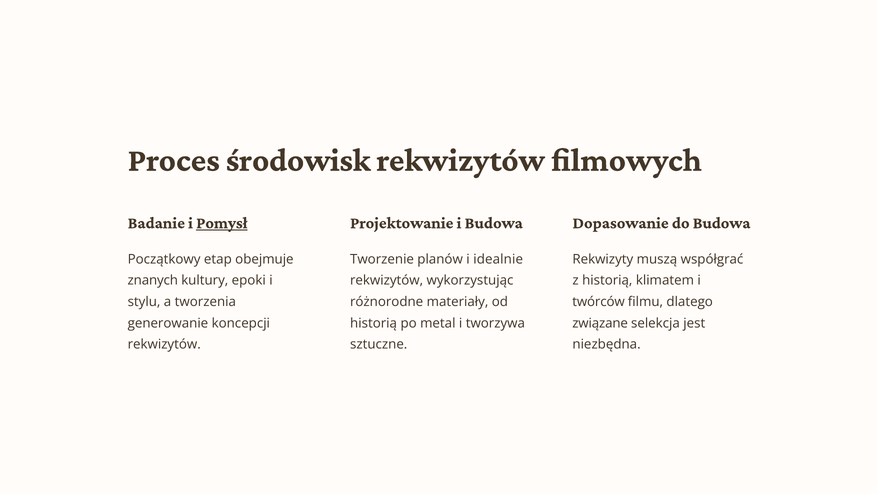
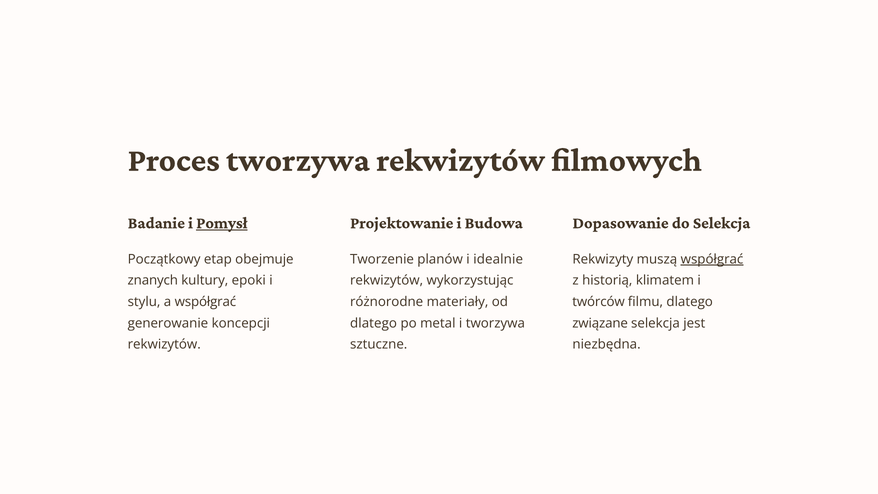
Proces środowisk: środowisk -> tworzywa
do Budowa: Budowa -> Selekcja
współgrać at (712, 259) underline: none -> present
a tworzenia: tworzenia -> współgrać
historią at (374, 323): historią -> dlatego
